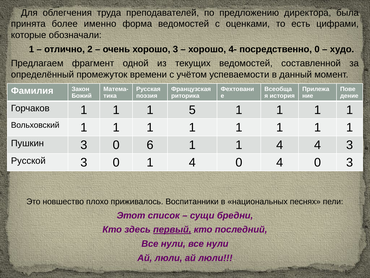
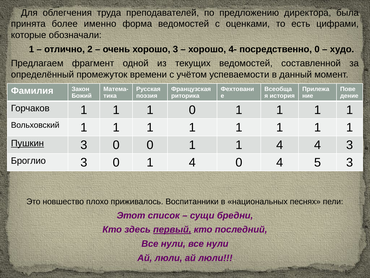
1 5: 5 -> 0
Пушкин underline: none -> present
0 6: 6 -> 0
Русской: Русской -> Броглио
0 4 0: 0 -> 5
